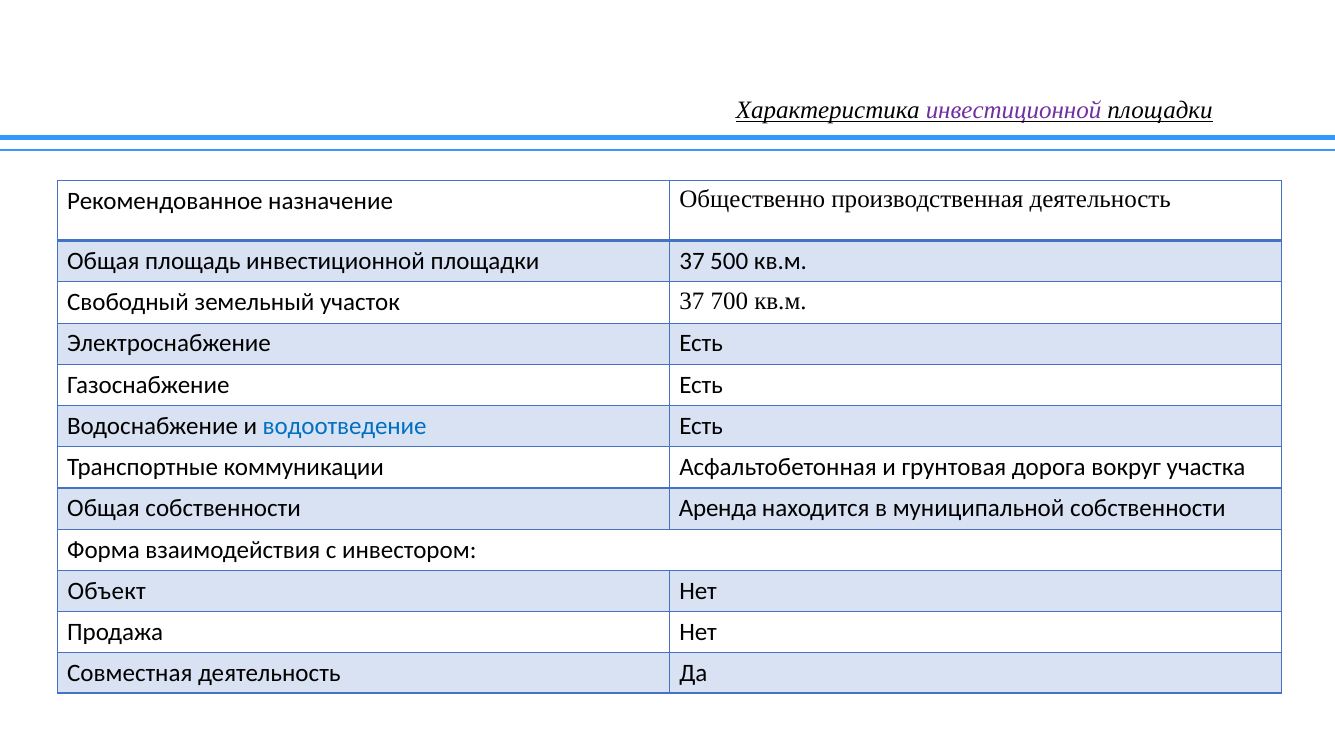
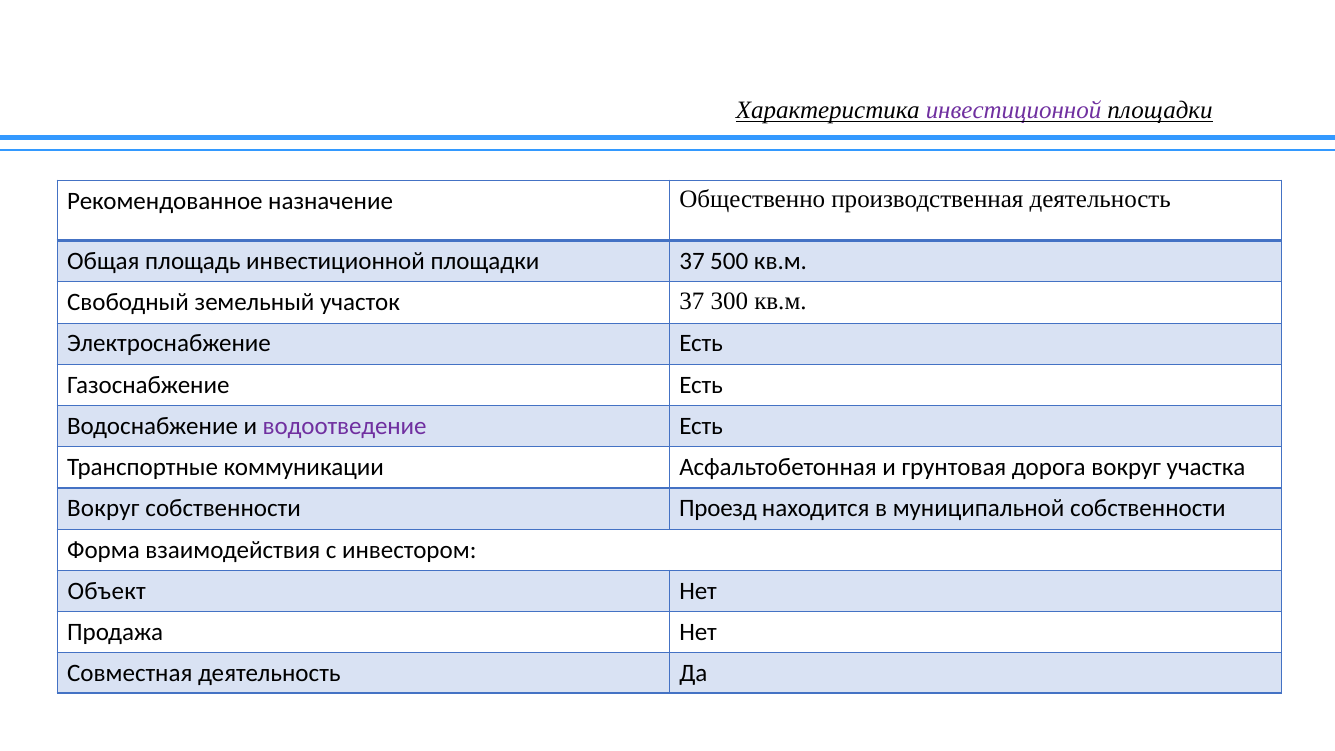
700: 700 -> 300
водоотведение colour: blue -> purple
Общая at (103, 509): Общая -> Вокруг
Аренда: Аренда -> Проезд
